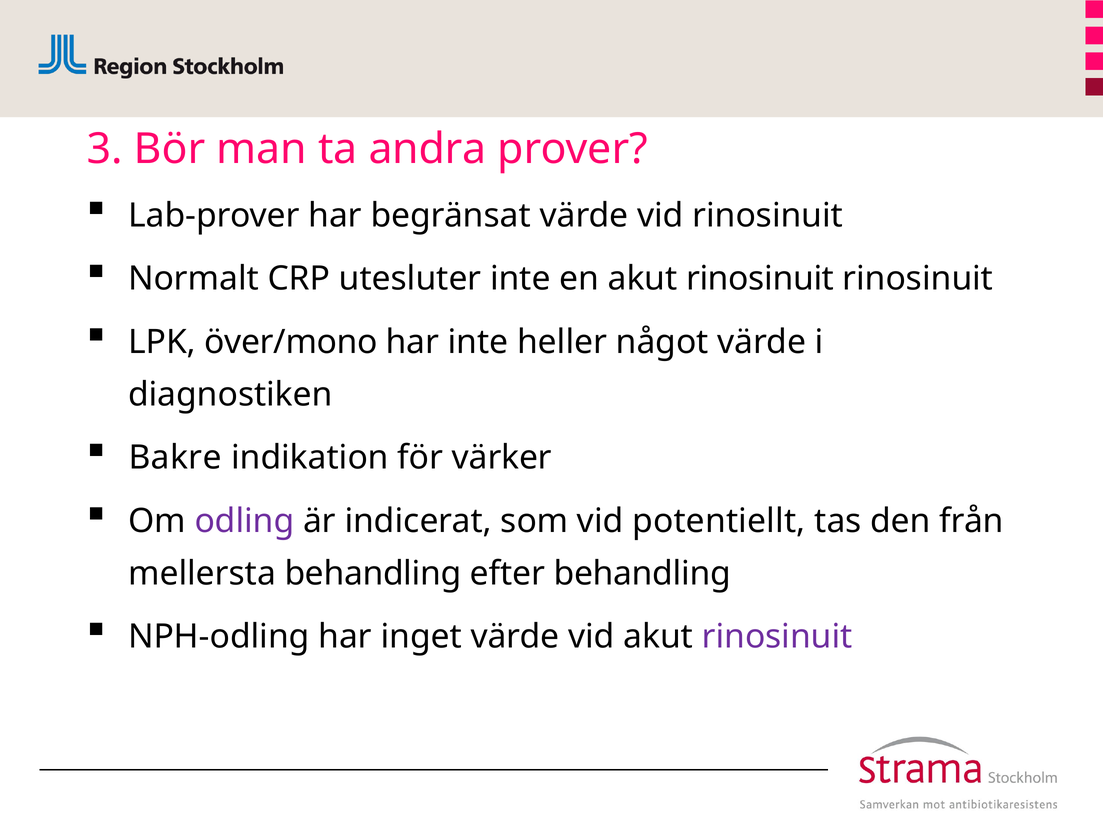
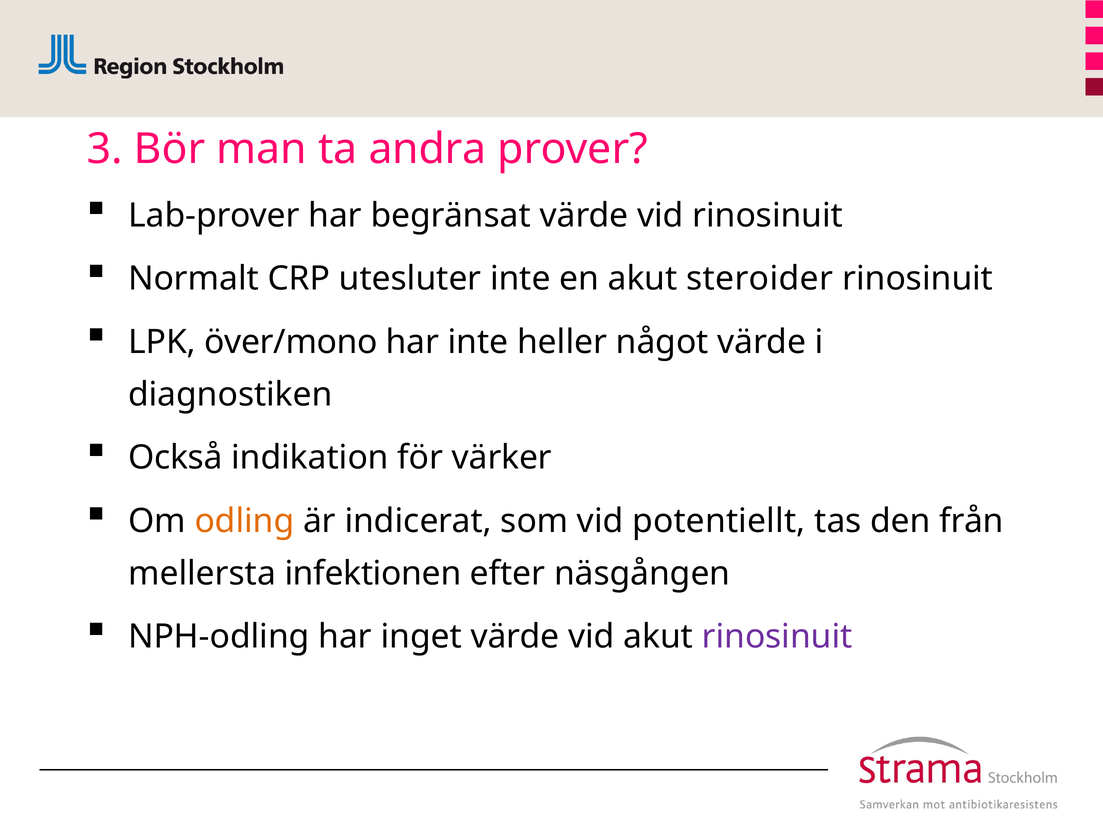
en akut rinosinuit: rinosinuit -> steroider
Bakre: Bakre -> Också
odling colour: purple -> orange
mellersta behandling: behandling -> infektionen
efter behandling: behandling -> näsgången
